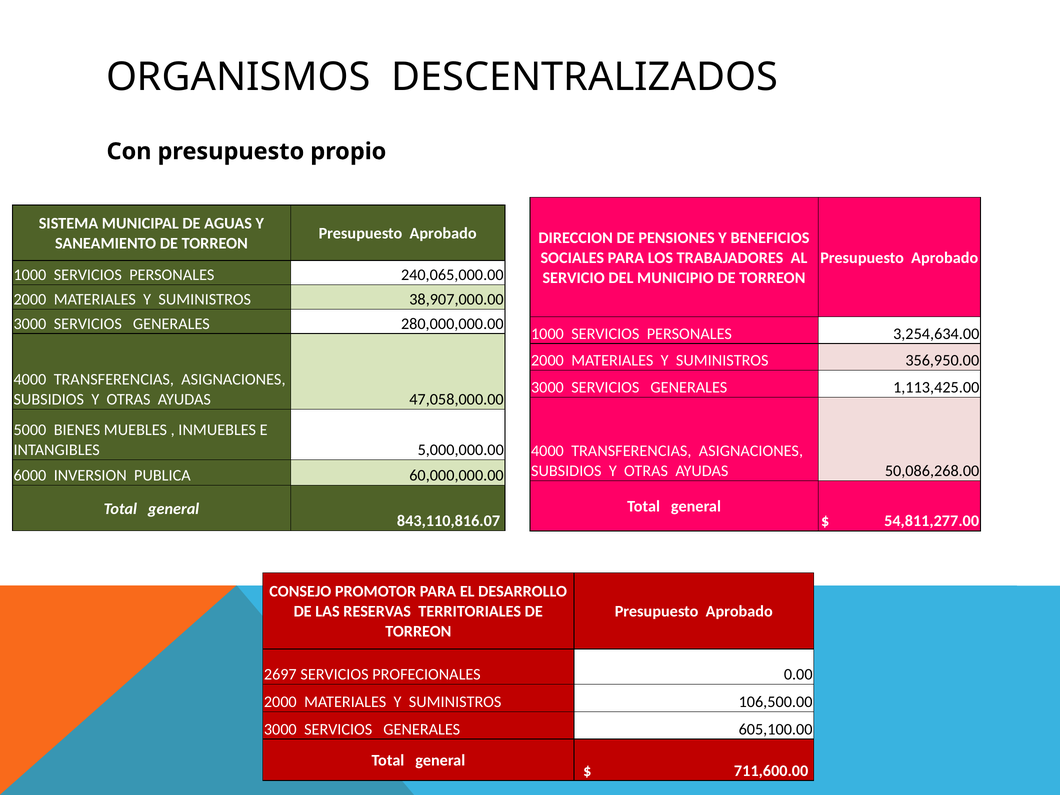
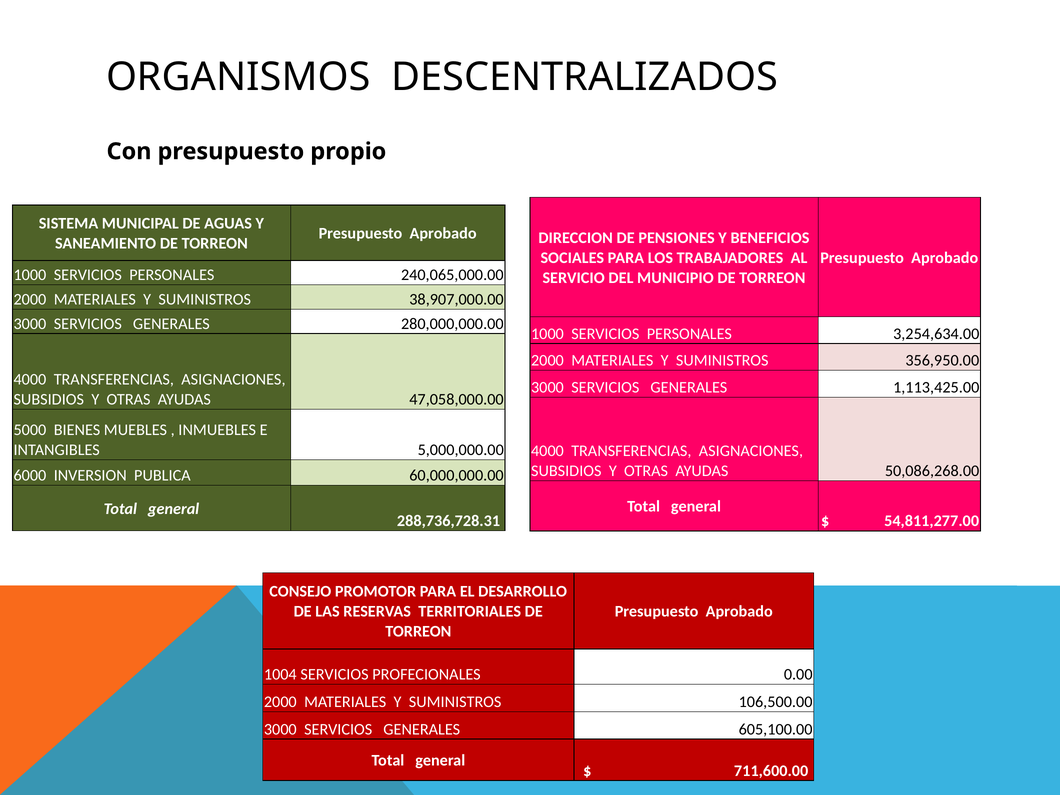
843,110,816.07: 843,110,816.07 -> 288,736,728.31
2697: 2697 -> 1004
